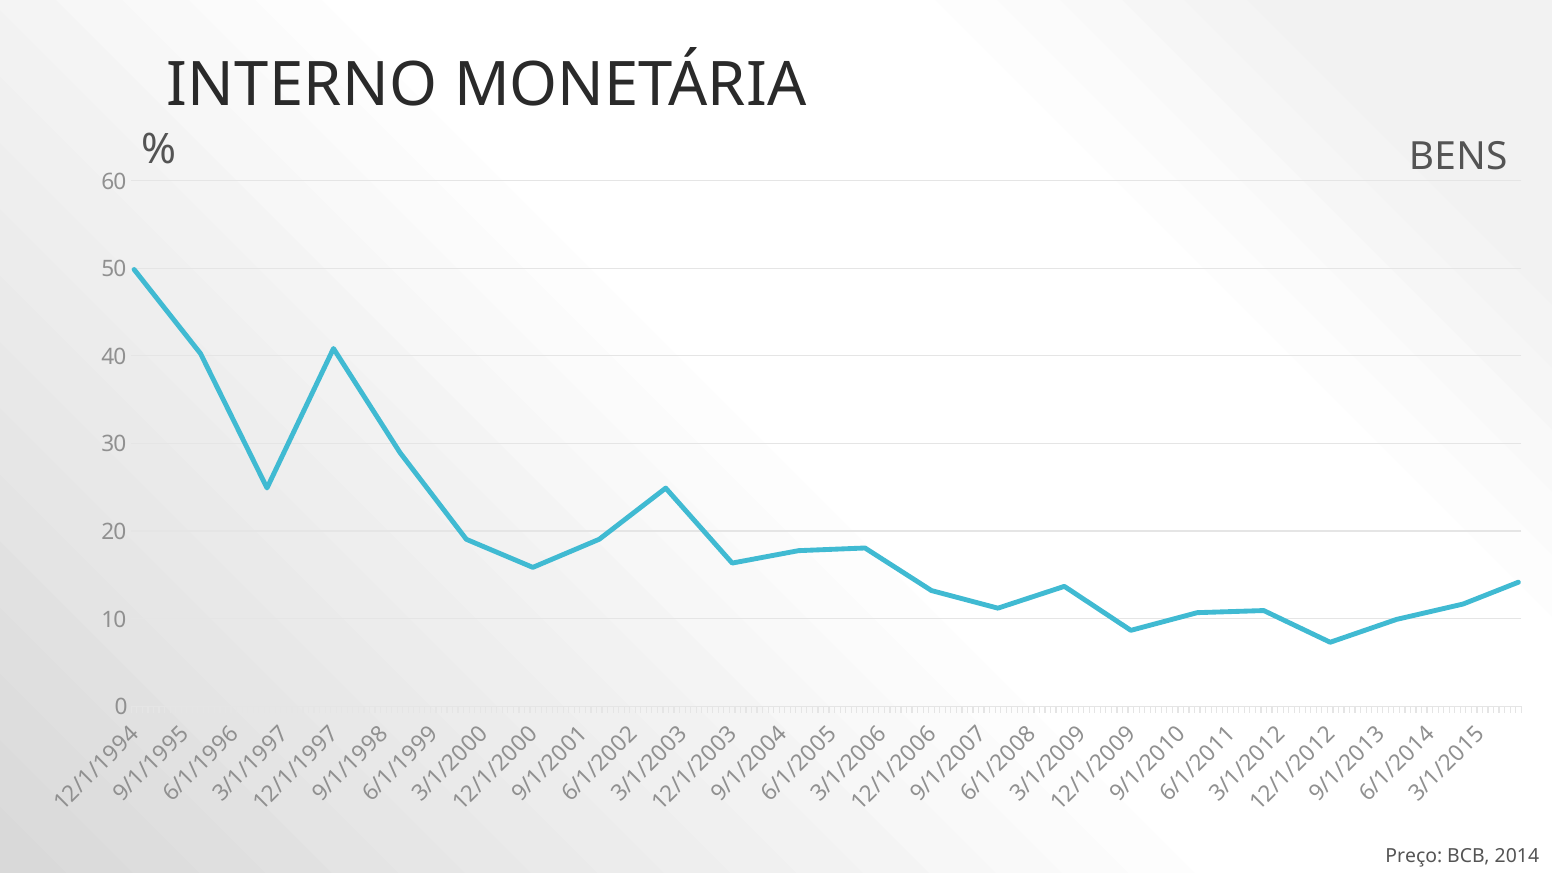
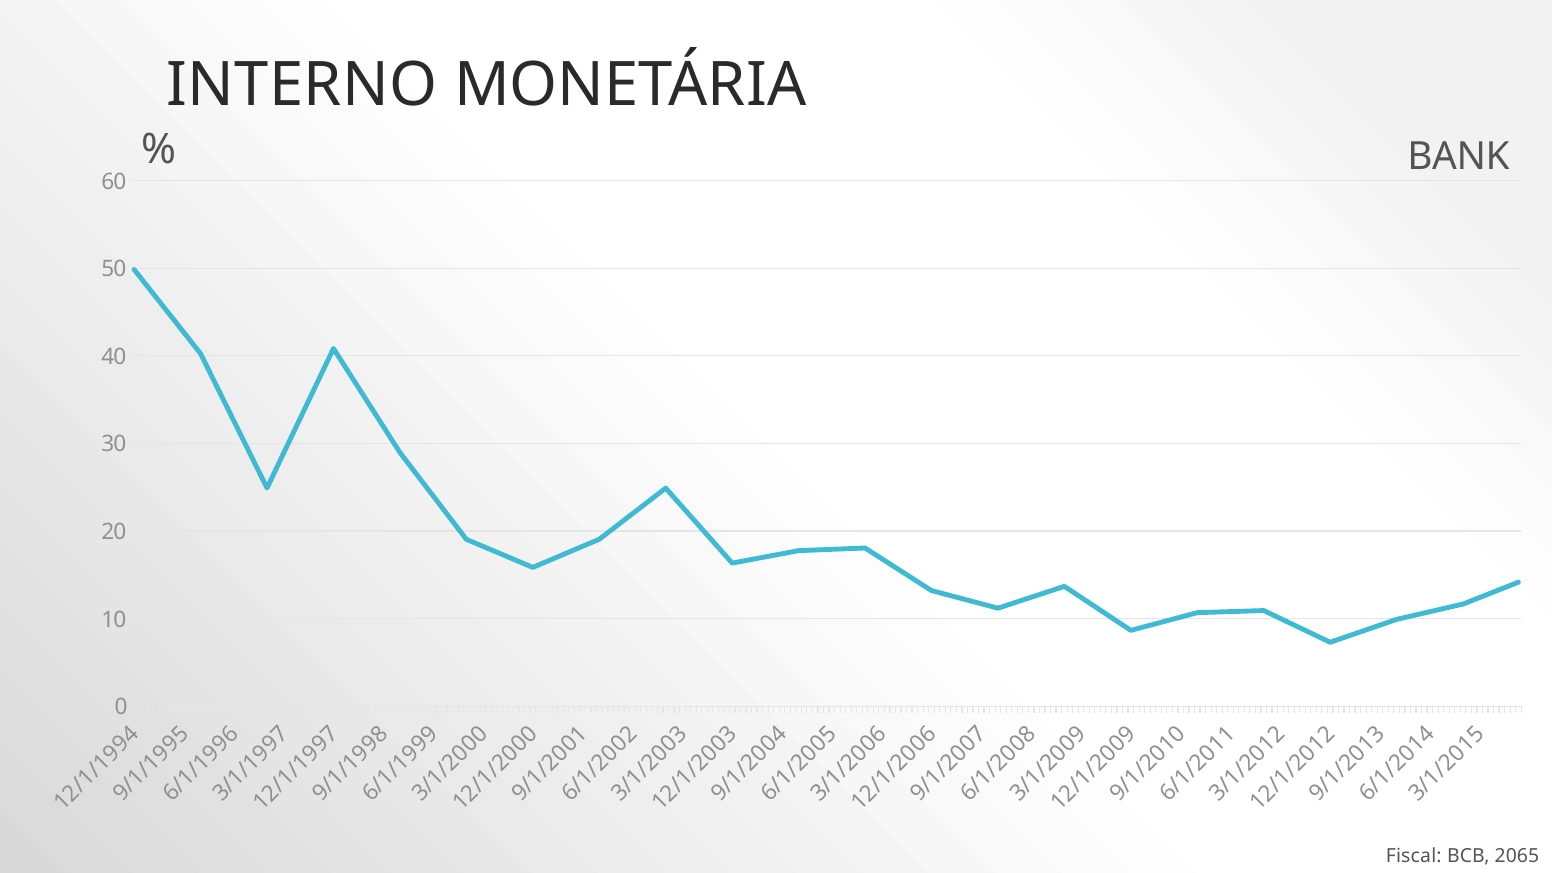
BENS: BENS -> BANK
Preço: Preço -> Fiscal
2014: 2014 -> 2065
